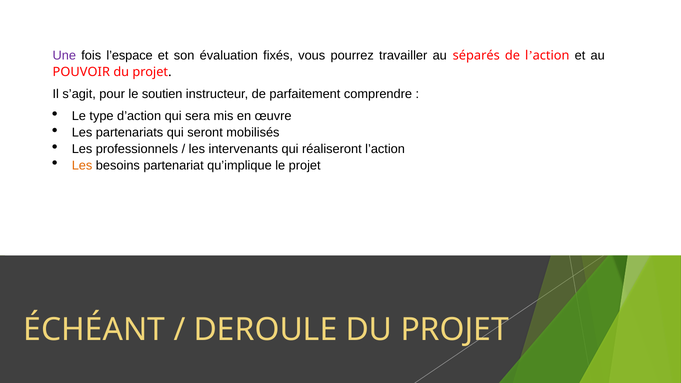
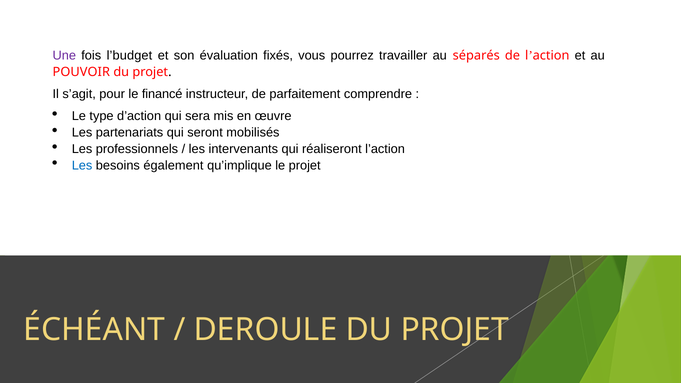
l’espace: l’espace -> l’budget
soutien: soutien -> financé
Les at (82, 165) colour: orange -> blue
partenariat: partenariat -> également
